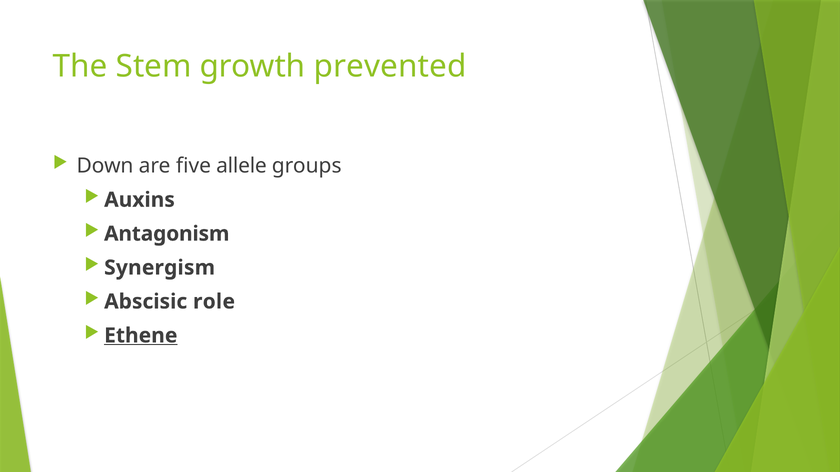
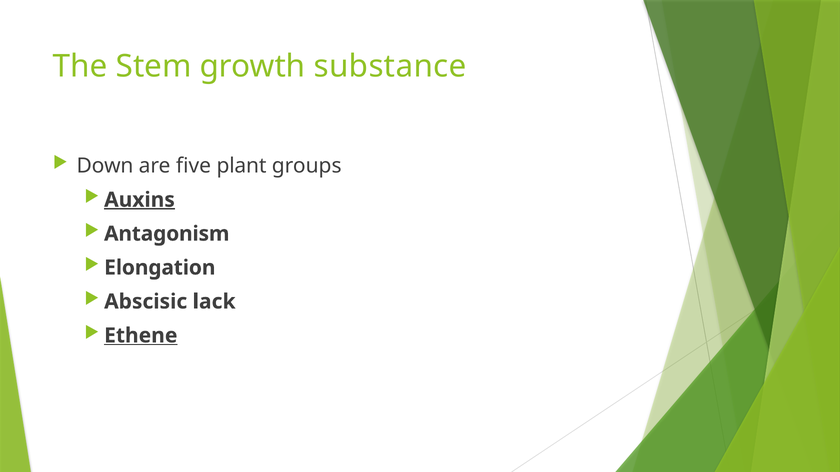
prevented: prevented -> substance
allele: allele -> plant
Auxins underline: none -> present
Synergism: Synergism -> Elongation
role: role -> lack
